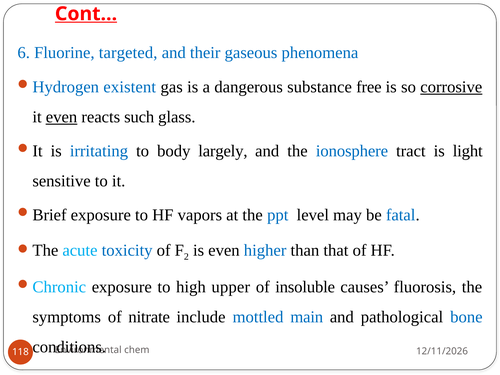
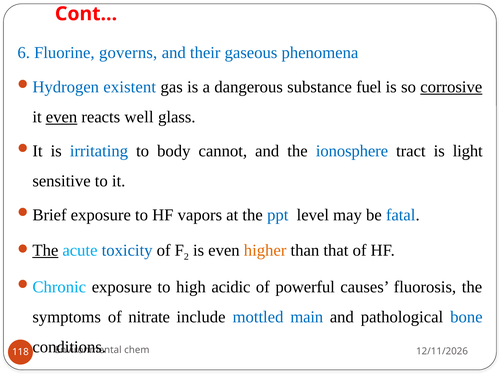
Cont… underline: present -> none
targeted: targeted -> governs
free: free -> fuel
such: such -> well
largely: largely -> cannot
The at (45, 250) underline: none -> present
higher colour: blue -> orange
upper: upper -> acidic
insoluble: insoluble -> powerful
